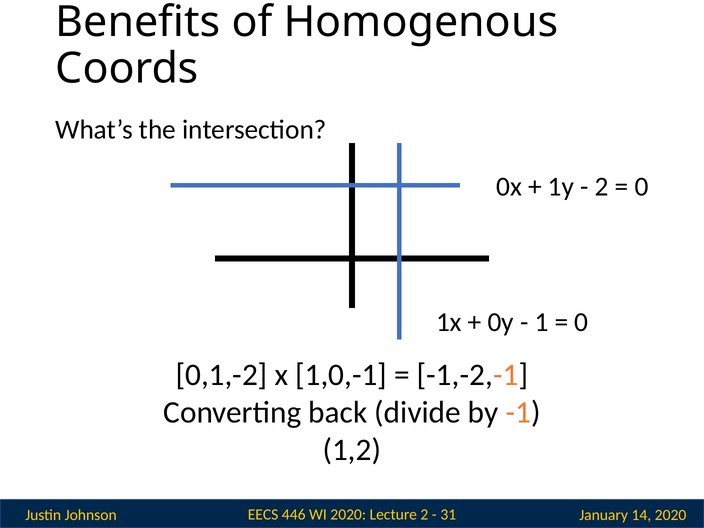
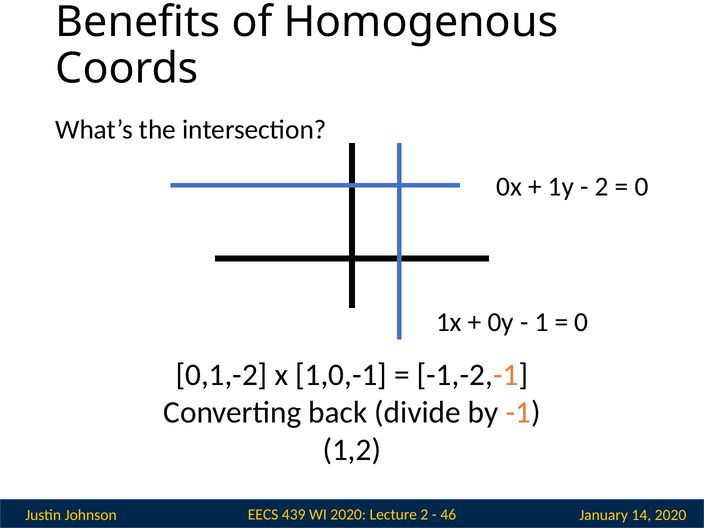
446: 446 -> 439
31: 31 -> 46
